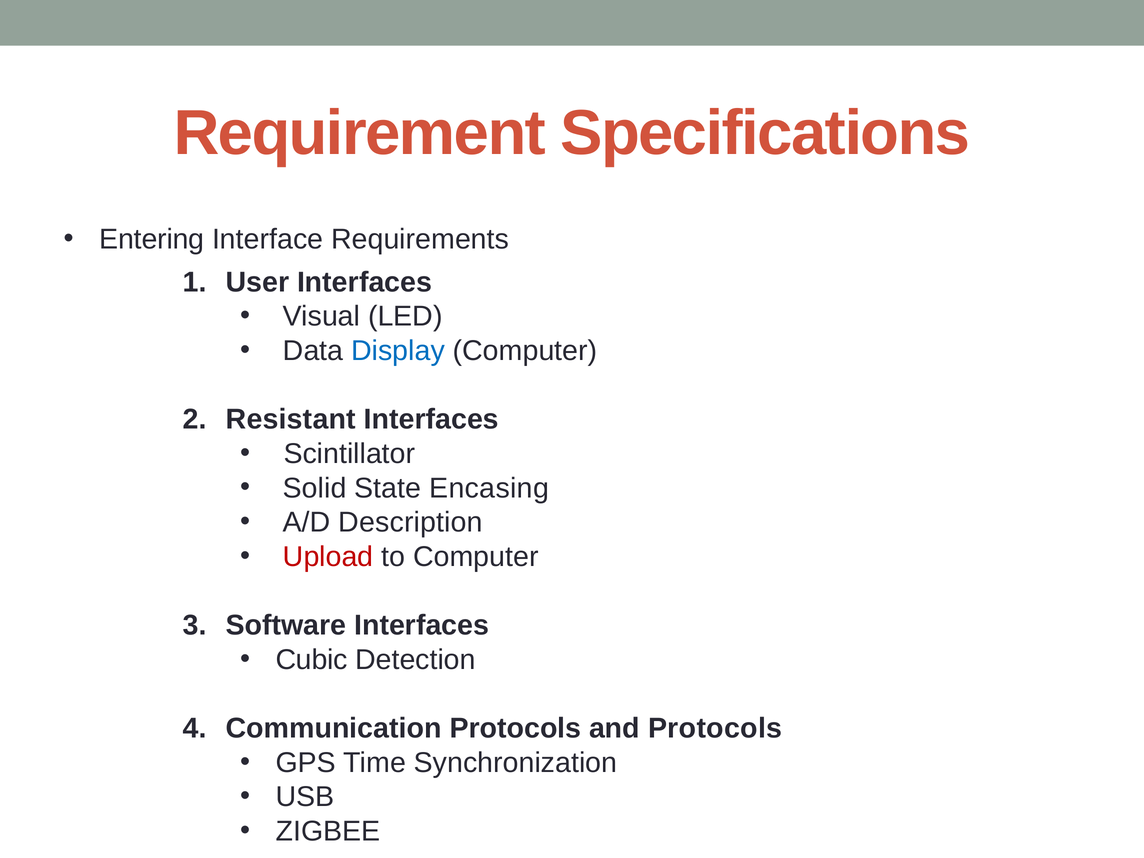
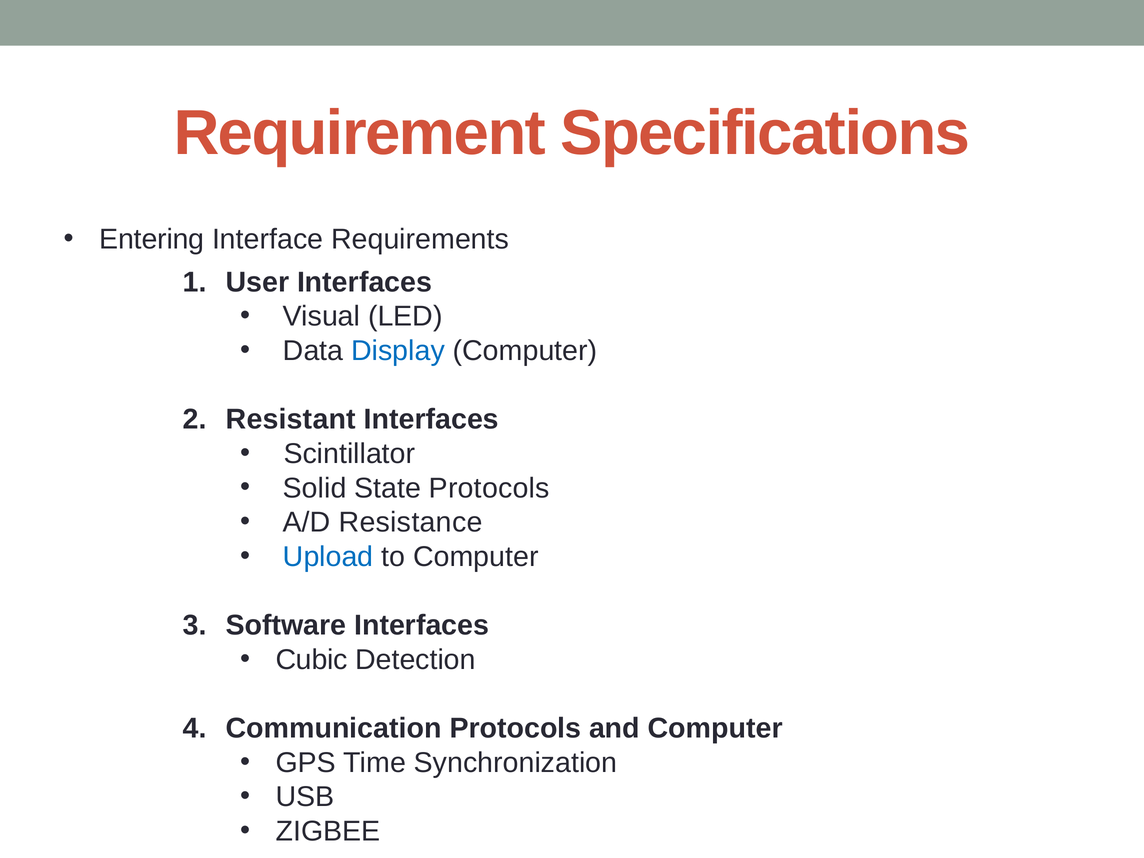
State Encasing: Encasing -> Protocols
Description: Description -> Resistance
Upload colour: red -> blue
and Protocols: Protocols -> Computer
